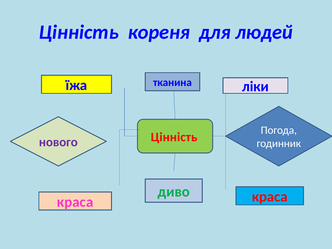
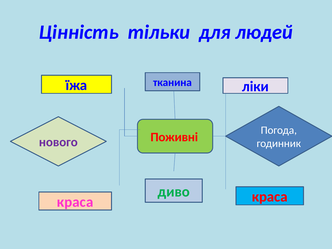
кореня: кореня -> тільки
Цінність at (174, 137): Цінність -> Поживні
